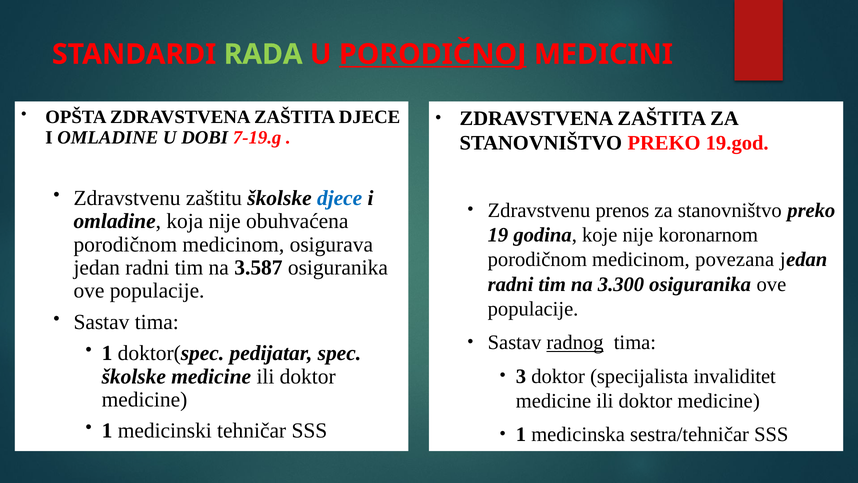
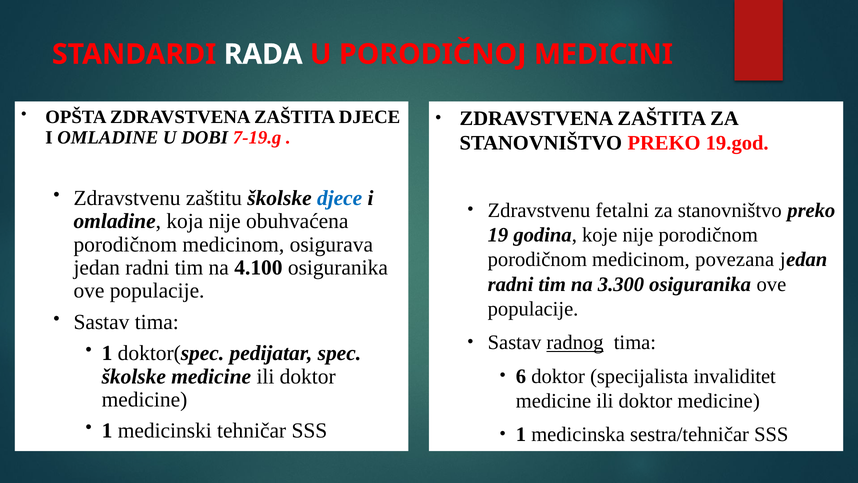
RADA colour: light green -> white
PORODIČNOJ underline: present -> none
prenos: prenos -> fetalni
nije koronarnom: koronarnom -> porodičnom
3.587: 3.587 -> 4.100
3: 3 -> 6
